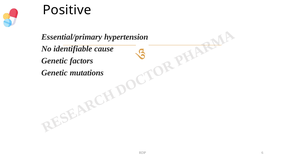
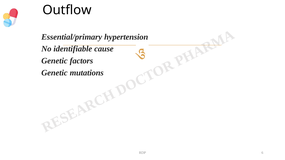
Positive: Positive -> Outflow
